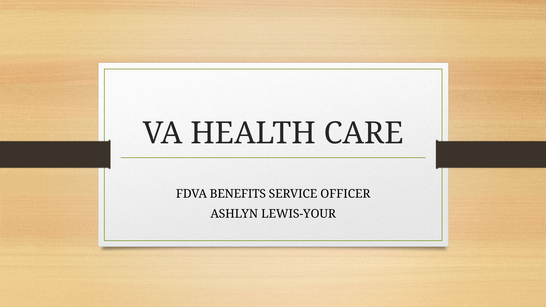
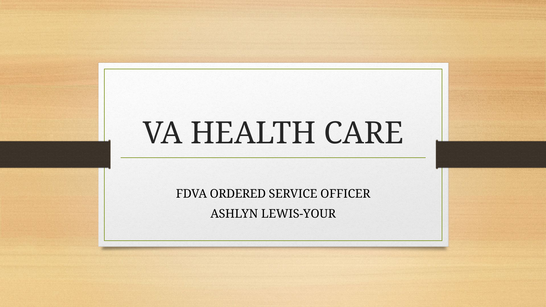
BENEFITS: BENEFITS -> ORDERED
